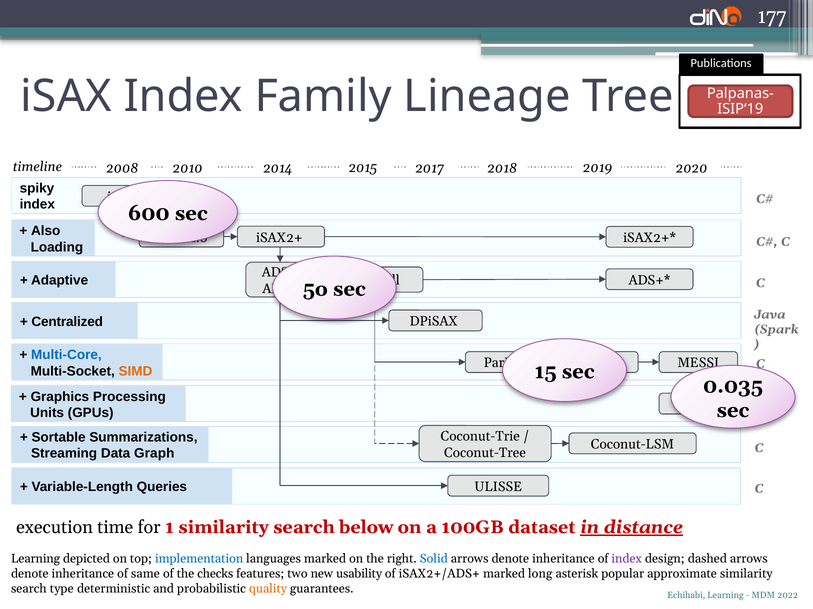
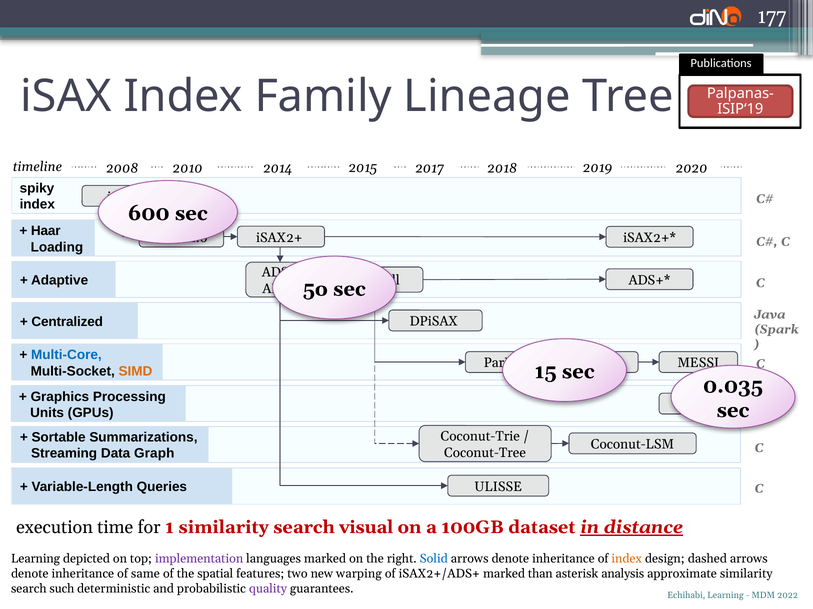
Also: Also -> Haar
below: below -> visual
implementation colour: blue -> purple
index at (627, 560) colour: purple -> orange
checks: checks -> spatial
usability: usability -> warping
long: long -> than
popular: popular -> analysis
type: type -> such
quality colour: orange -> purple
